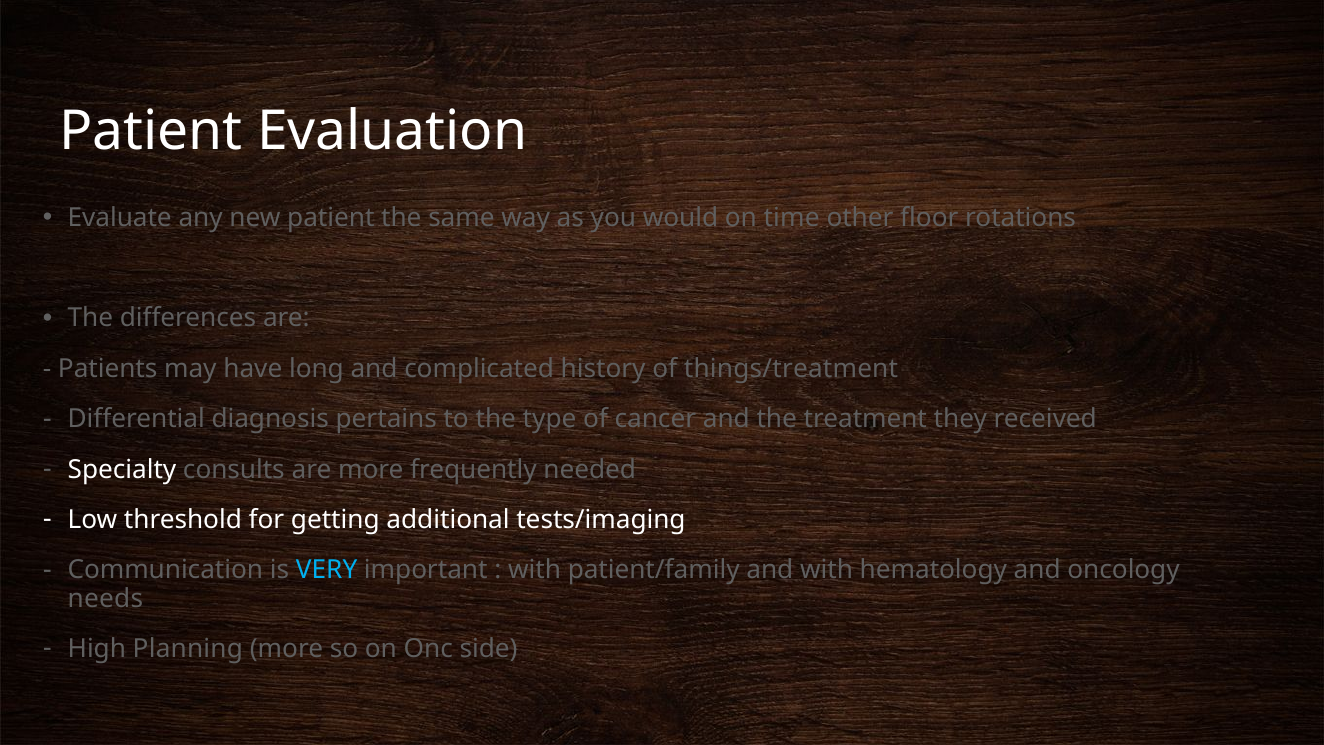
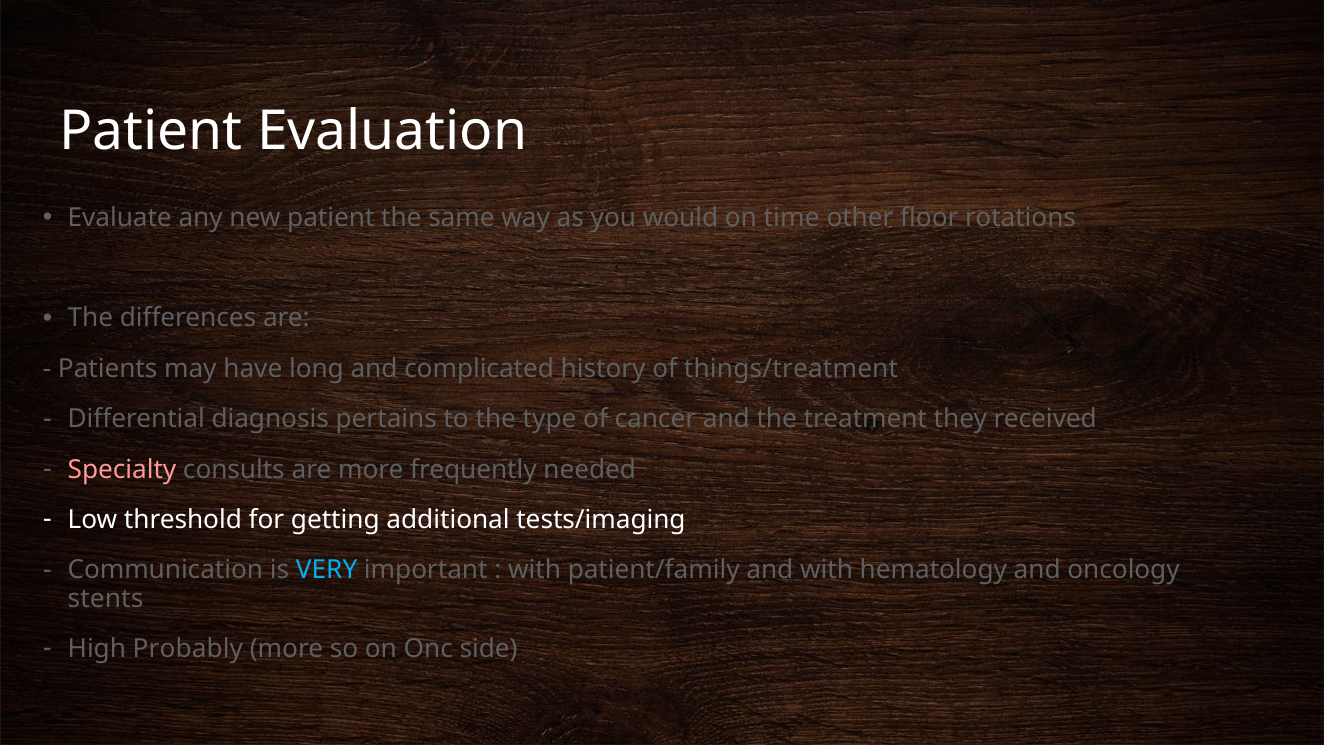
Specialty colour: white -> pink
needs: needs -> stents
Planning: Planning -> Probably
